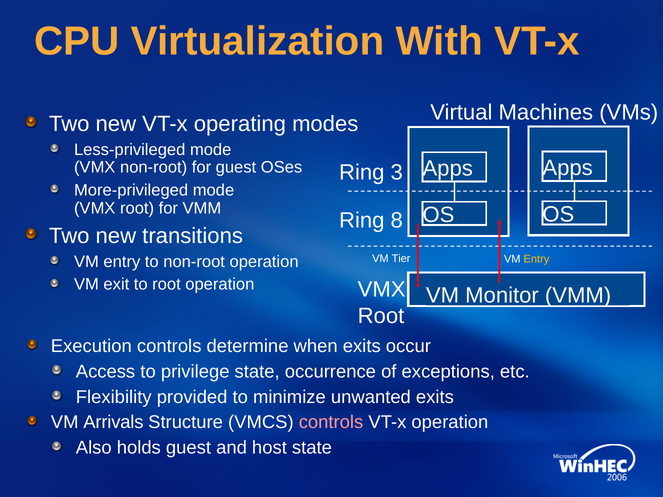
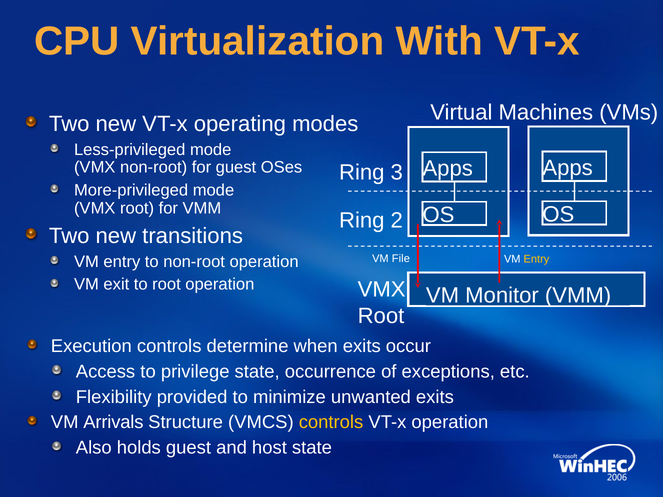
8: 8 -> 2
Tier: Tier -> File
controls at (331, 423) colour: pink -> yellow
